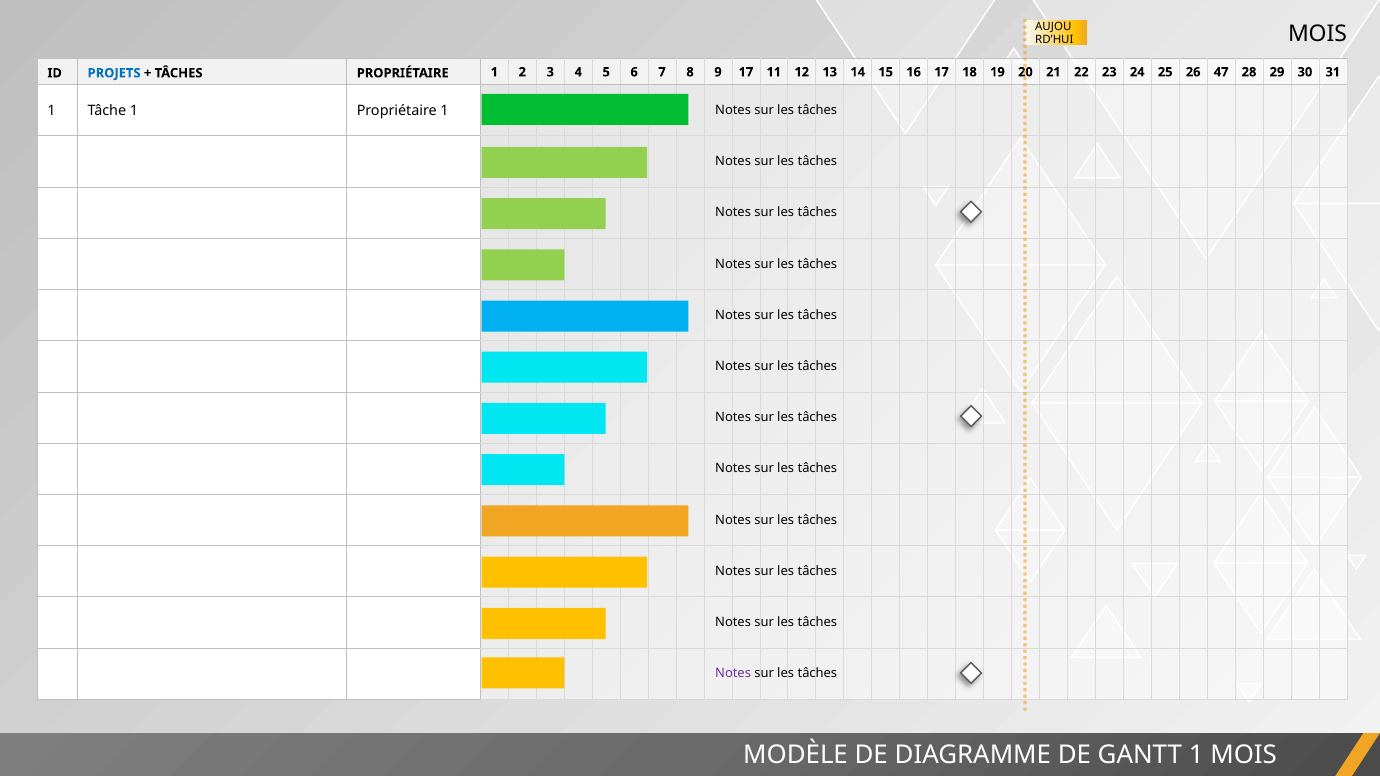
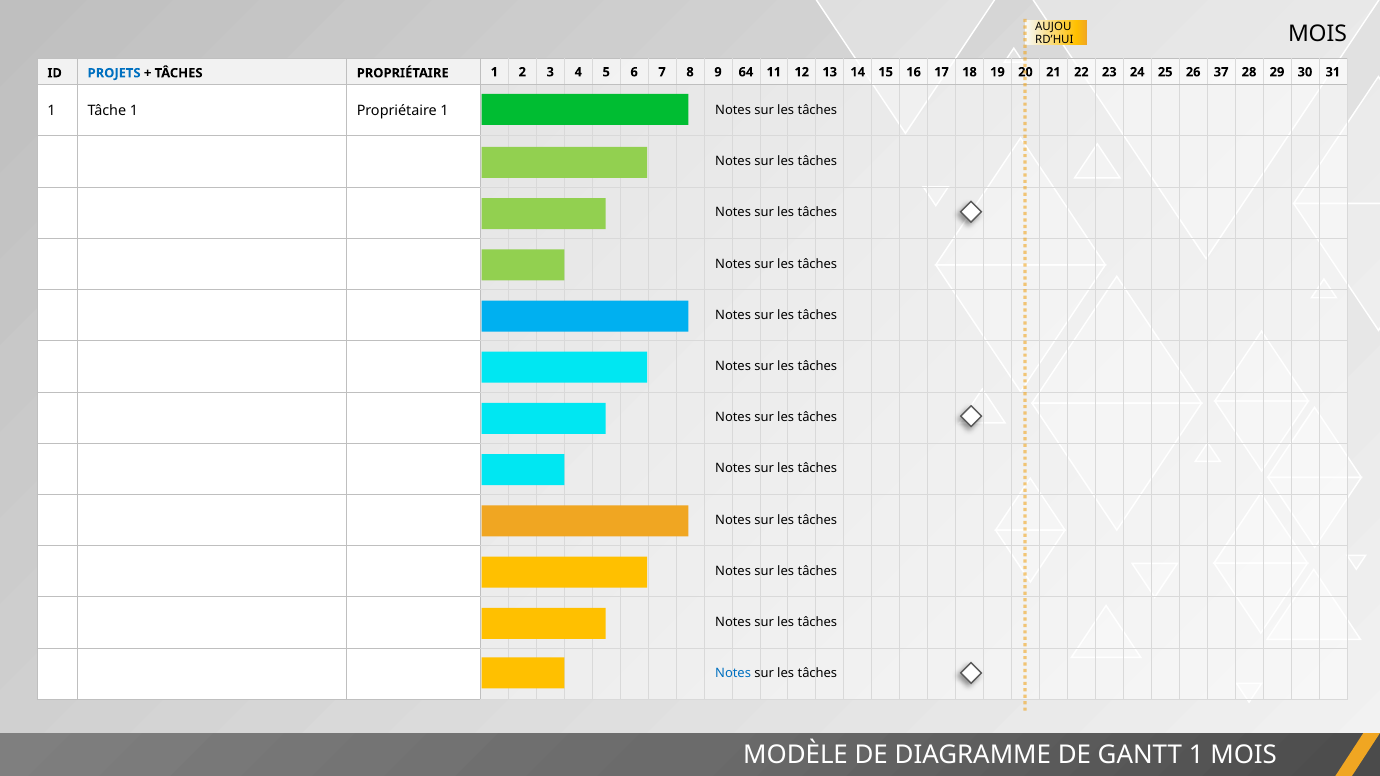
9 17: 17 -> 64
47: 47 -> 37
Notes at (733, 674) colour: purple -> blue
